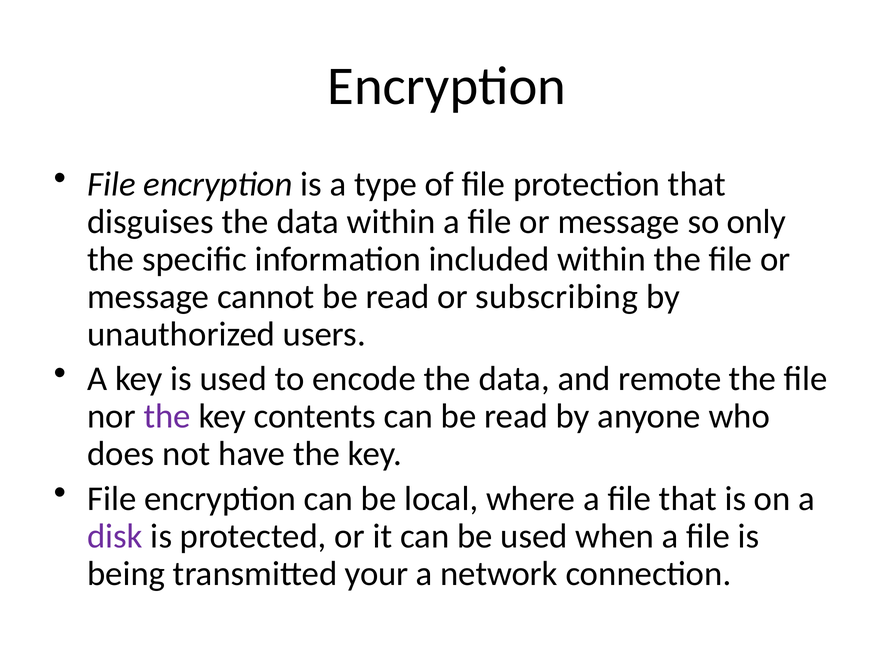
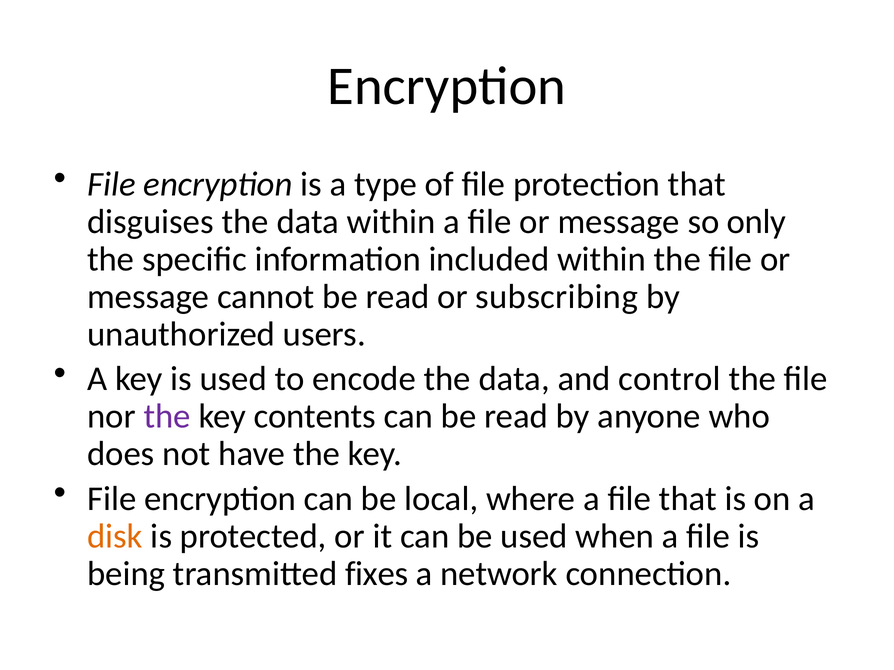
remote: remote -> control
disk colour: purple -> orange
your: your -> fixes
